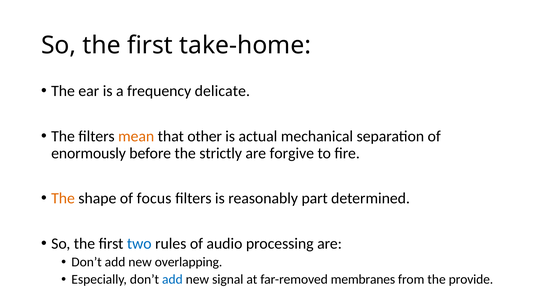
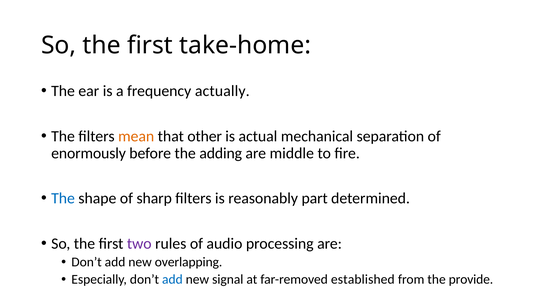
delicate: delicate -> actually
strictly: strictly -> adding
forgive: forgive -> middle
The at (63, 199) colour: orange -> blue
focus: focus -> sharp
two colour: blue -> purple
membranes: membranes -> established
